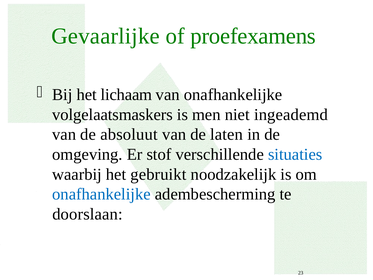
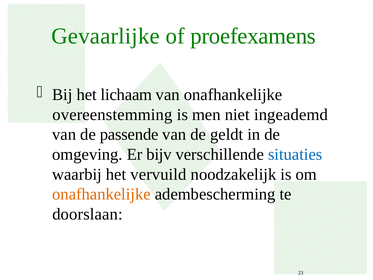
volgelaatsmaskers: volgelaatsmaskers -> overeenstemming
absoluut: absoluut -> passende
laten: laten -> geldt
stof: stof -> bijv
gebruikt: gebruikt -> vervuild
onafhankelijke at (101, 194) colour: blue -> orange
